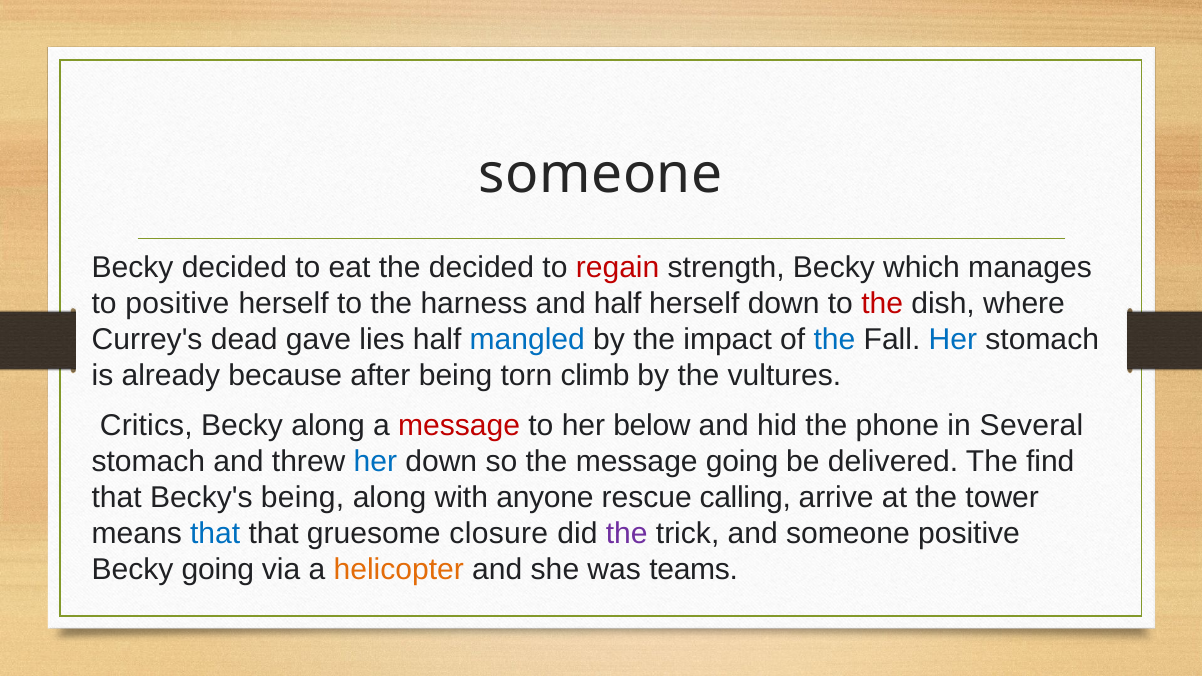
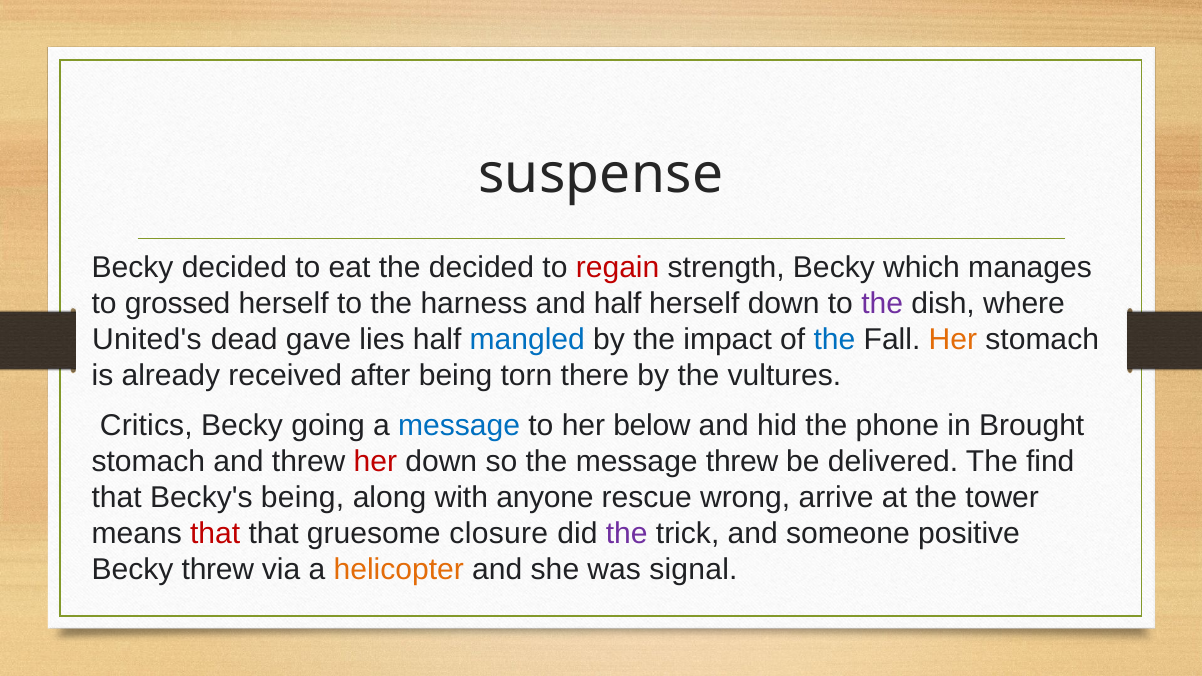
someone at (601, 175): someone -> suspense
to positive: positive -> grossed
the at (882, 304) colour: red -> purple
Currey's: Currey's -> United's
Her at (953, 340) colour: blue -> orange
because: because -> received
climb: climb -> there
Becky along: along -> going
message at (459, 425) colour: red -> blue
Several: Several -> Brought
her at (375, 461) colour: blue -> red
message going: going -> threw
calling: calling -> wrong
that at (215, 534) colour: blue -> red
Becky going: going -> threw
teams: teams -> signal
